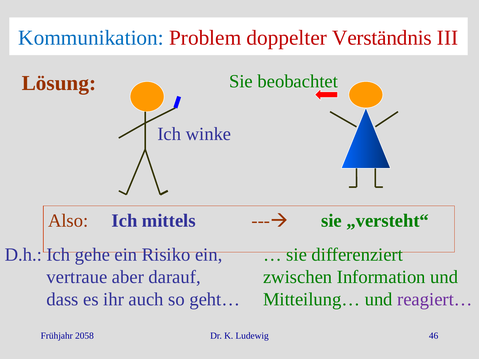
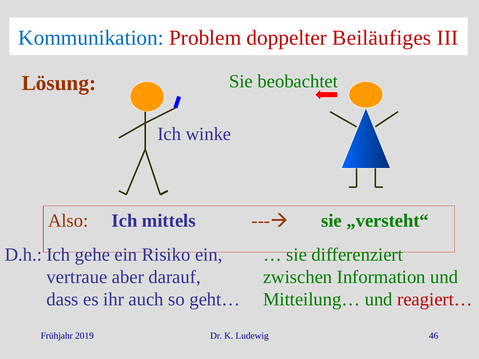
Verständnis: Verständnis -> Beiläufiges
reagiert… colour: purple -> red
2058: 2058 -> 2019
